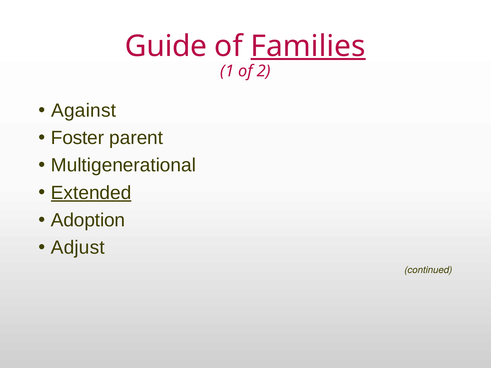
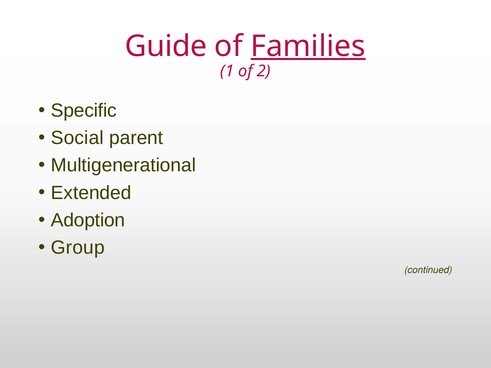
Against: Against -> Specific
Foster: Foster -> Social
Extended underline: present -> none
Adjust: Adjust -> Group
